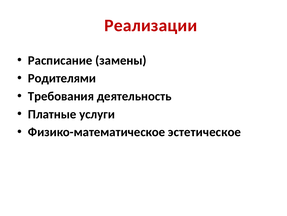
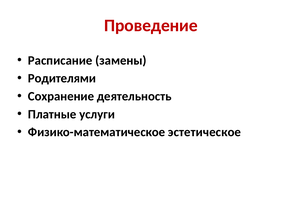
Реализации: Реализации -> Проведение
Требования: Требования -> Сохранение
